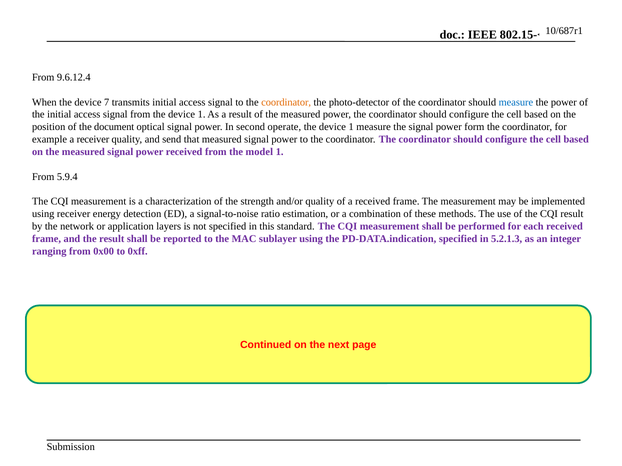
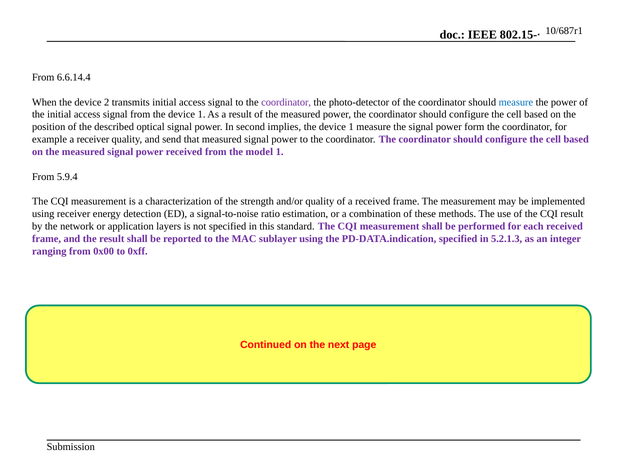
9.6.12.4: 9.6.12.4 -> 6.6.14.4
7: 7 -> 2
coordinator at (286, 102) colour: orange -> purple
document: document -> described
operate: operate -> implies
